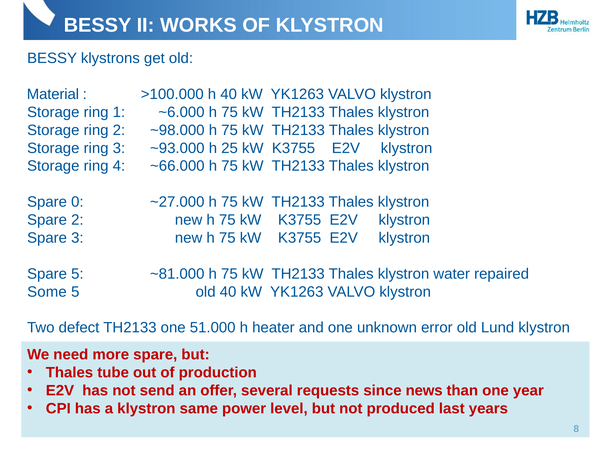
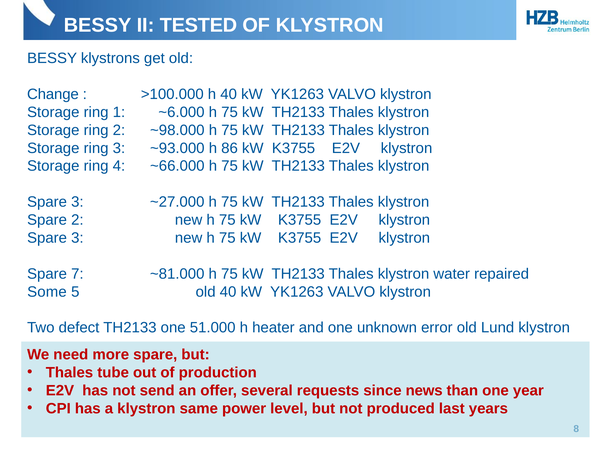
WORKS: WORKS -> TESTED
Material: Material -> Change
25: 25 -> 86
0 at (77, 202): 0 -> 3
Spare 5: 5 -> 7
